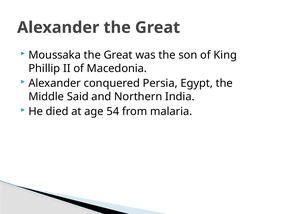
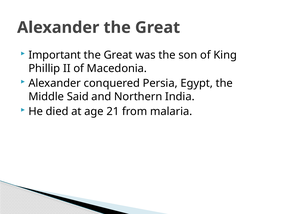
Moussaka: Moussaka -> Important
54: 54 -> 21
